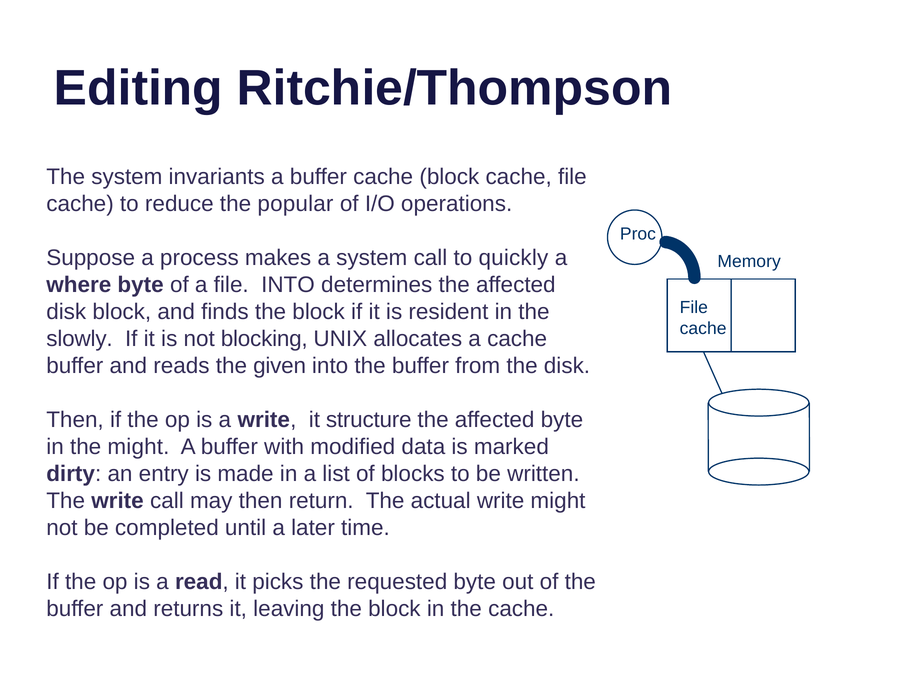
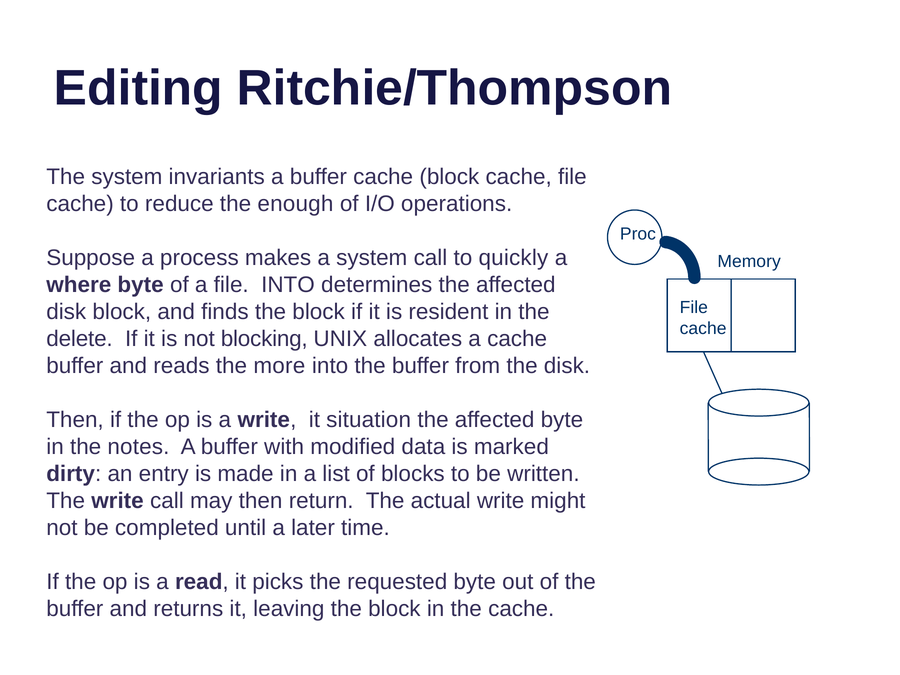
popular: popular -> enough
slowly: slowly -> delete
given: given -> more
structure: structure -> situation
the might: might -> notes
